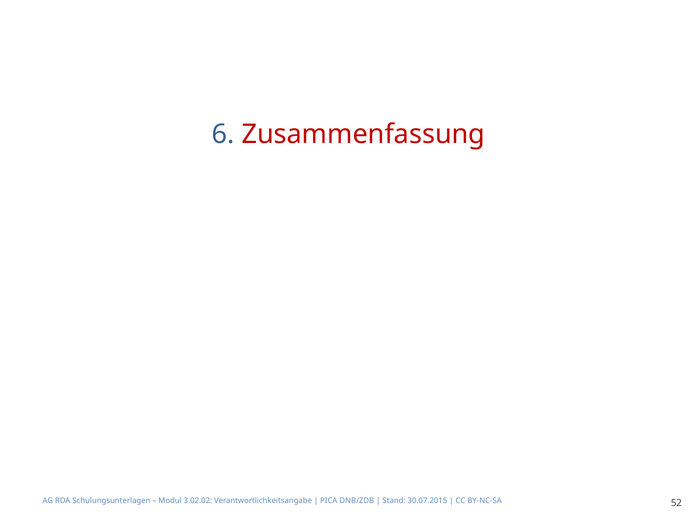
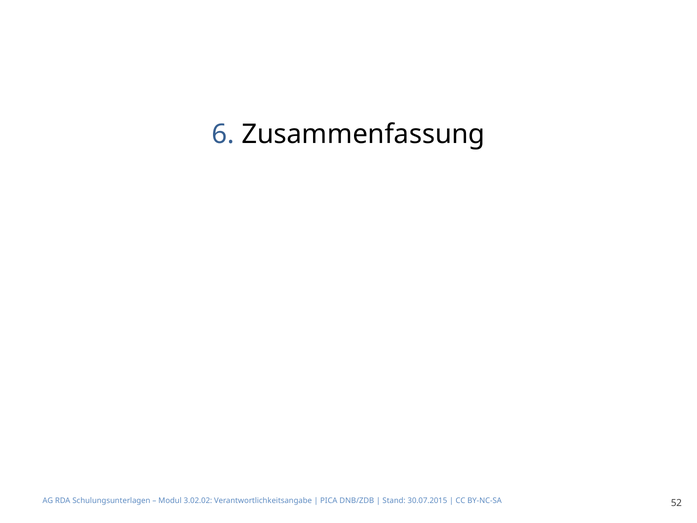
Zusammenfassung colour: red -> black
